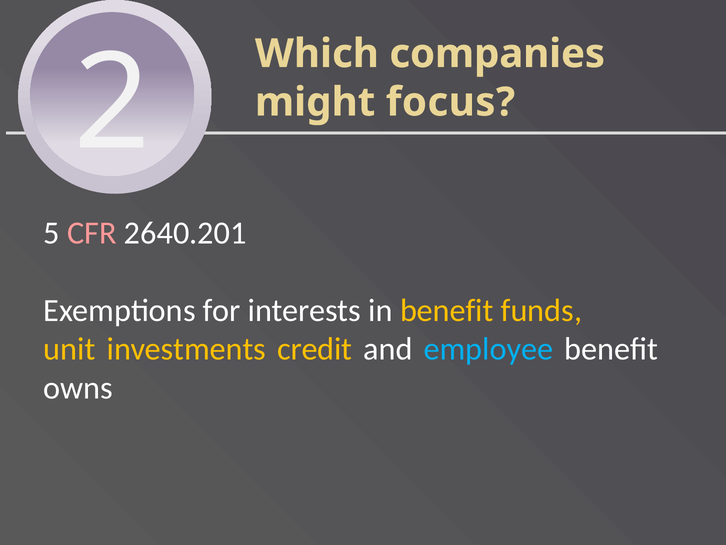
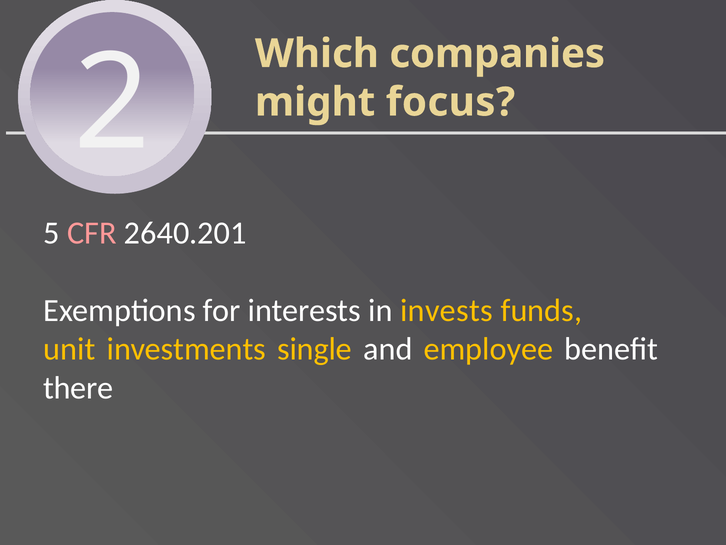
in benefit: benefit -> invests
credit: credit -> single
employee colour: light blue -> yellow
owns: owns -> there
